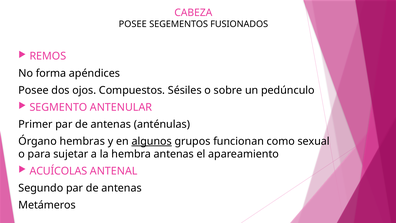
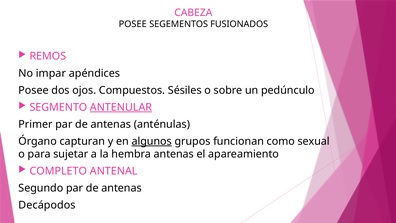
forma: forma -> impar
ANTENULAR underline: none -> present
hembras: hembras -> capturan
ACUÍCOLAS: ACUÍCOLAS -> COMPLETO
Metámeros: Metámeros -> Decápodos
